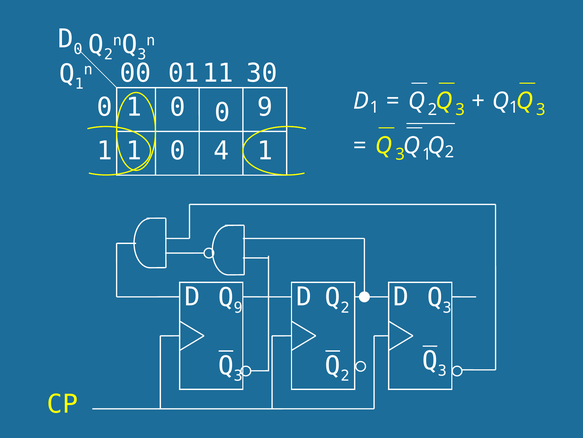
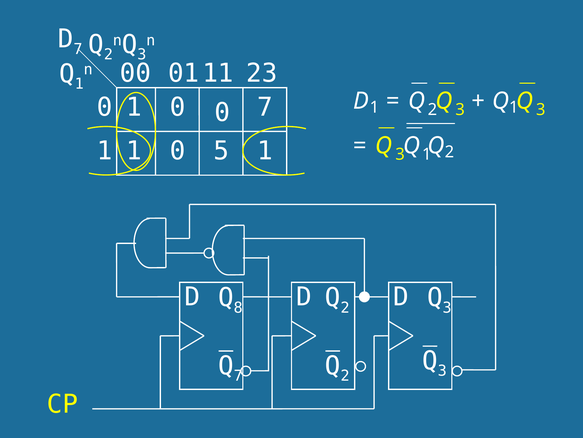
D 0: 0 -> 7
30: 30 -> 23
0 9: 9 -> 7
4: 4 -> 5
9 at (238, 307): 9 -> 8
3 at (238, 375): 3 -> 7
